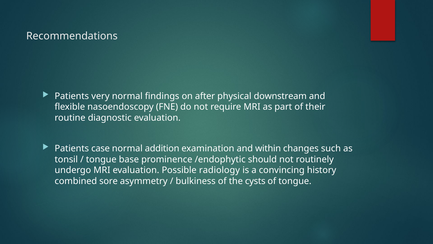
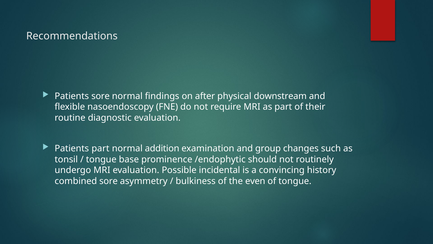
Patients very: very -> sore
Patients case: case -> part
within: within -> group
radiology: radiology -> incidental
cysts: cysts -> even
